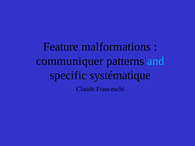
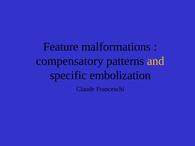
communiquer: communiquer -> compensatory
and colour: light blue -> yellow
systématique: systématique -> embolization
